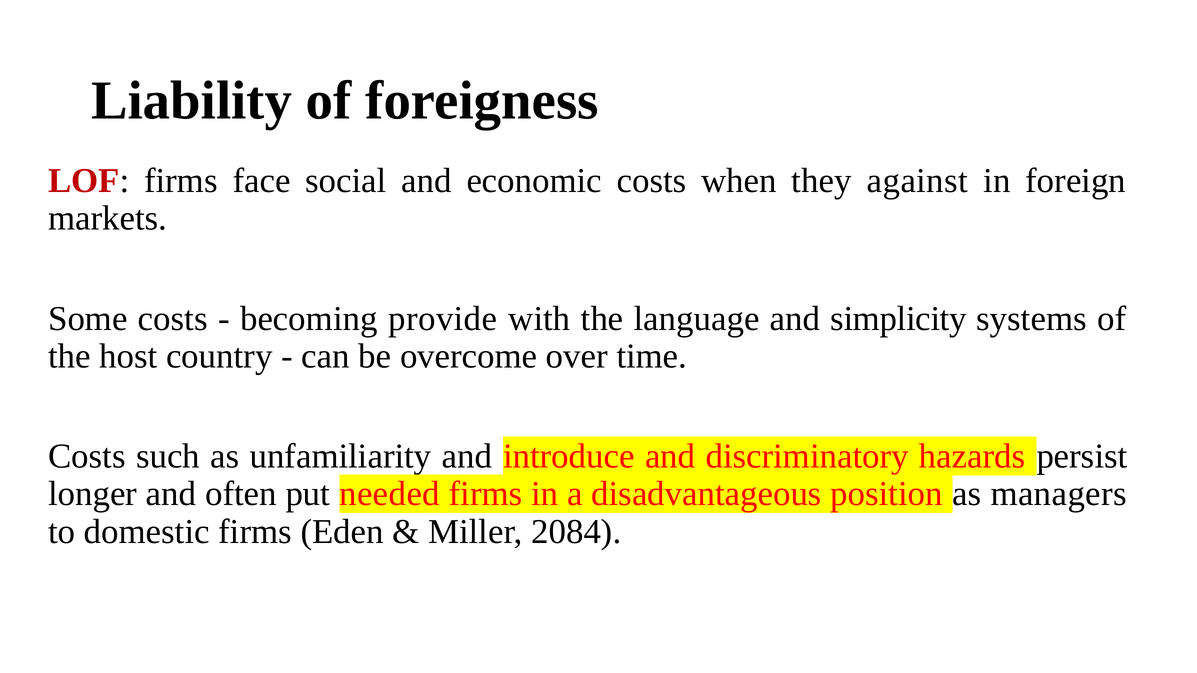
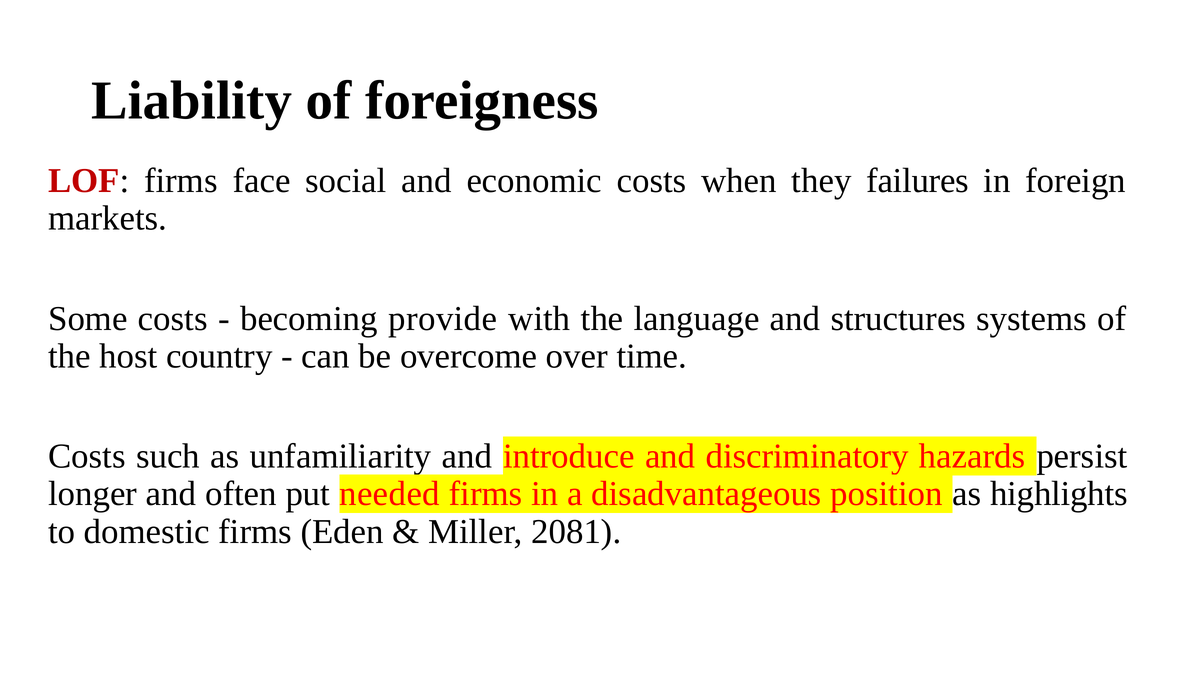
against: against -> failures
simplicity: simplicity -> structures
managers: managers -> highlights
2084: 2084 -> 2081
